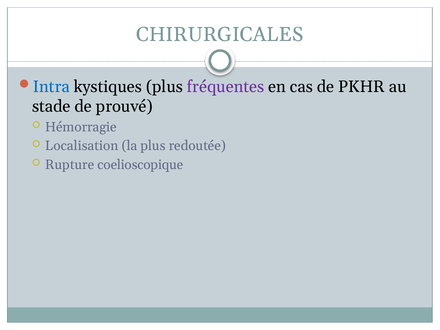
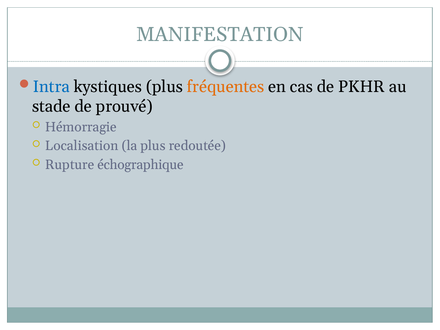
CHIRURGICALES: CHIRURGICALES -> MANIFESTATION
fréquentes colour: purple -> orange
coelioscopique: coelioscopique -> échographique
